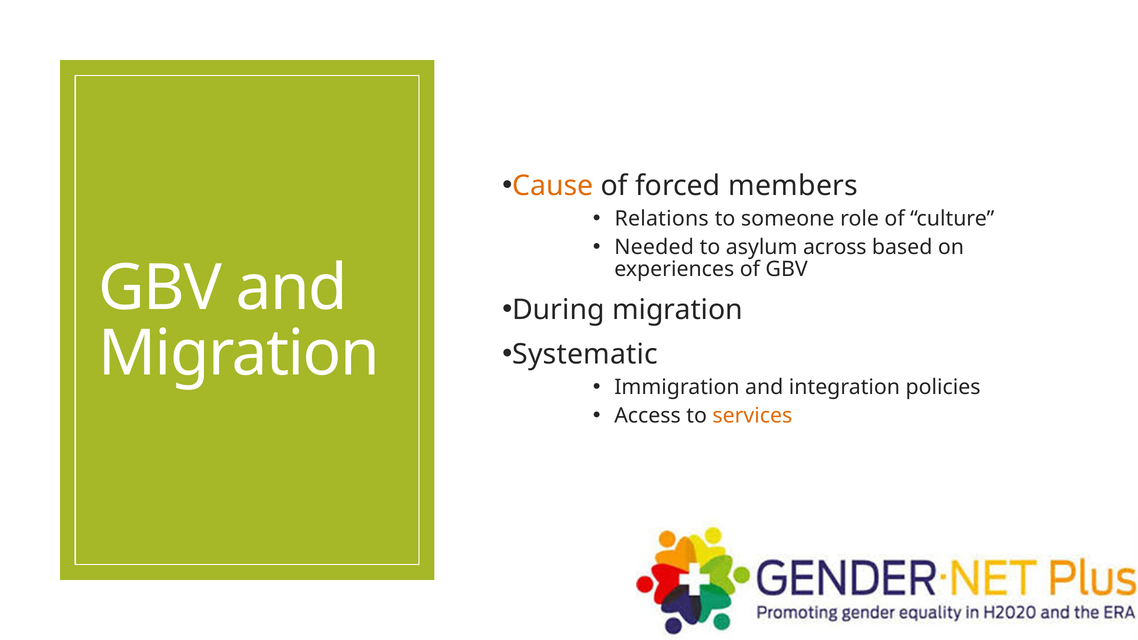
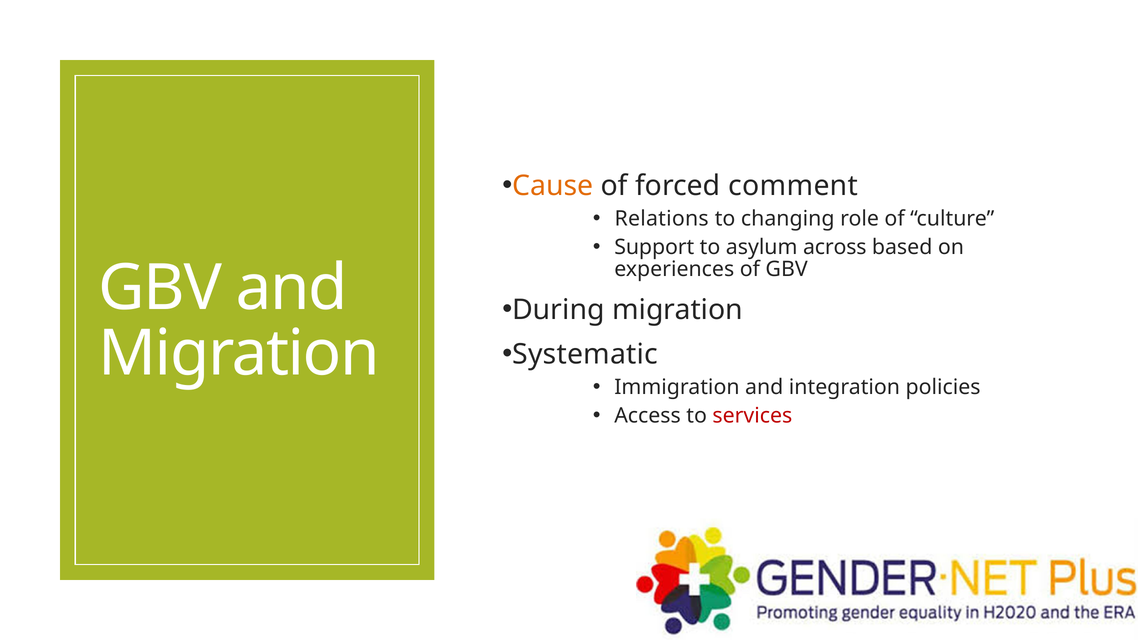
members: members -> comment
someone: someone -> changing
Needed: Needed -> Support
services colour: orange -> red
